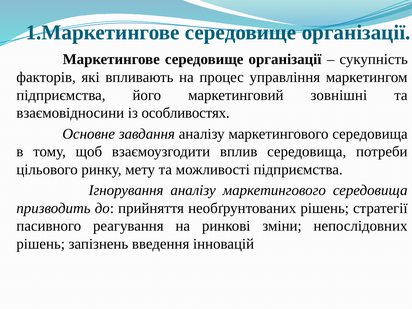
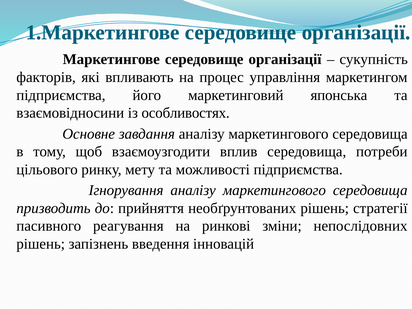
зовнішні: зовнішні -> японська
